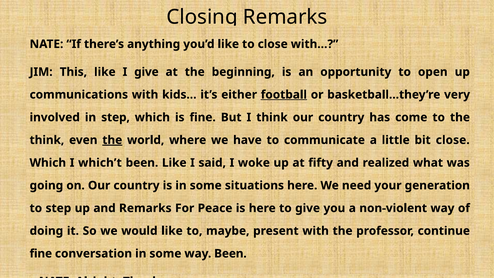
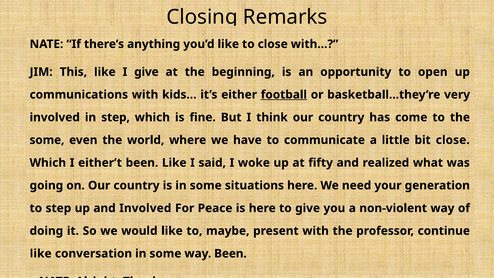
think at (47, 140): think -> some
the at (112, 140) underline: present -> none
which’t: which’t -> either’t
and Remarks: Remarks -> Involved
fine at (41, 253): fine -> like
